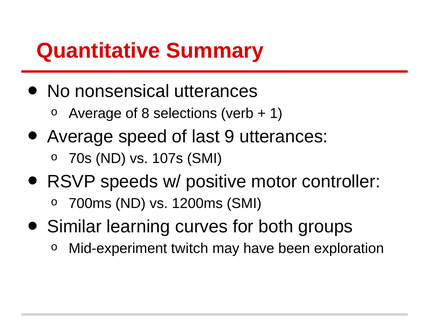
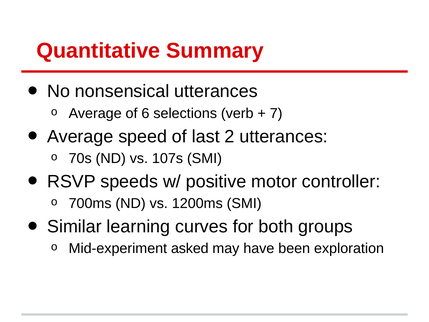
8: 8 -> 6
1: 1 -> 7
9: 9 -> 2
twitch: twitch -> asked
